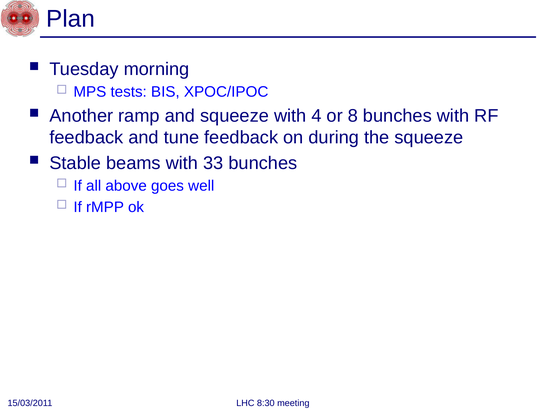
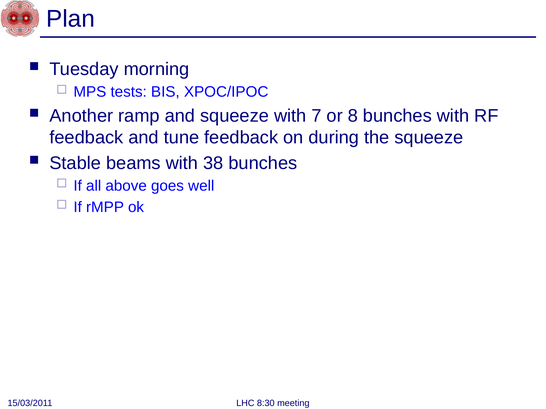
4: 4 -> 7
33: 33 -> 38
